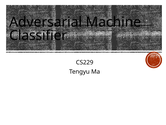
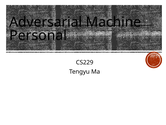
Classifier: Classifier -> Personal
